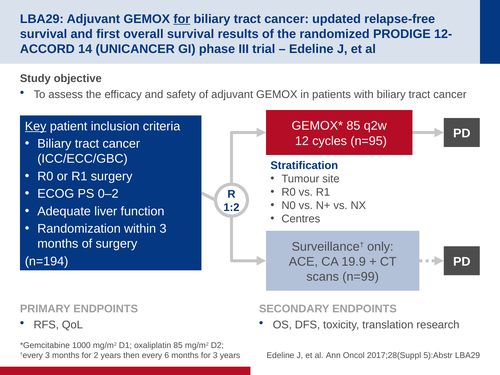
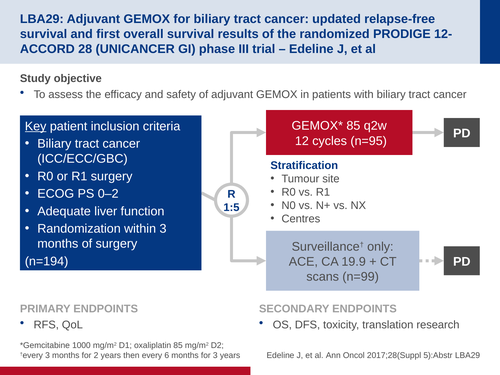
for at (182, 19) underline: present -> none
14: 14 -> 28
1:2: 1:2 -> 1:5
